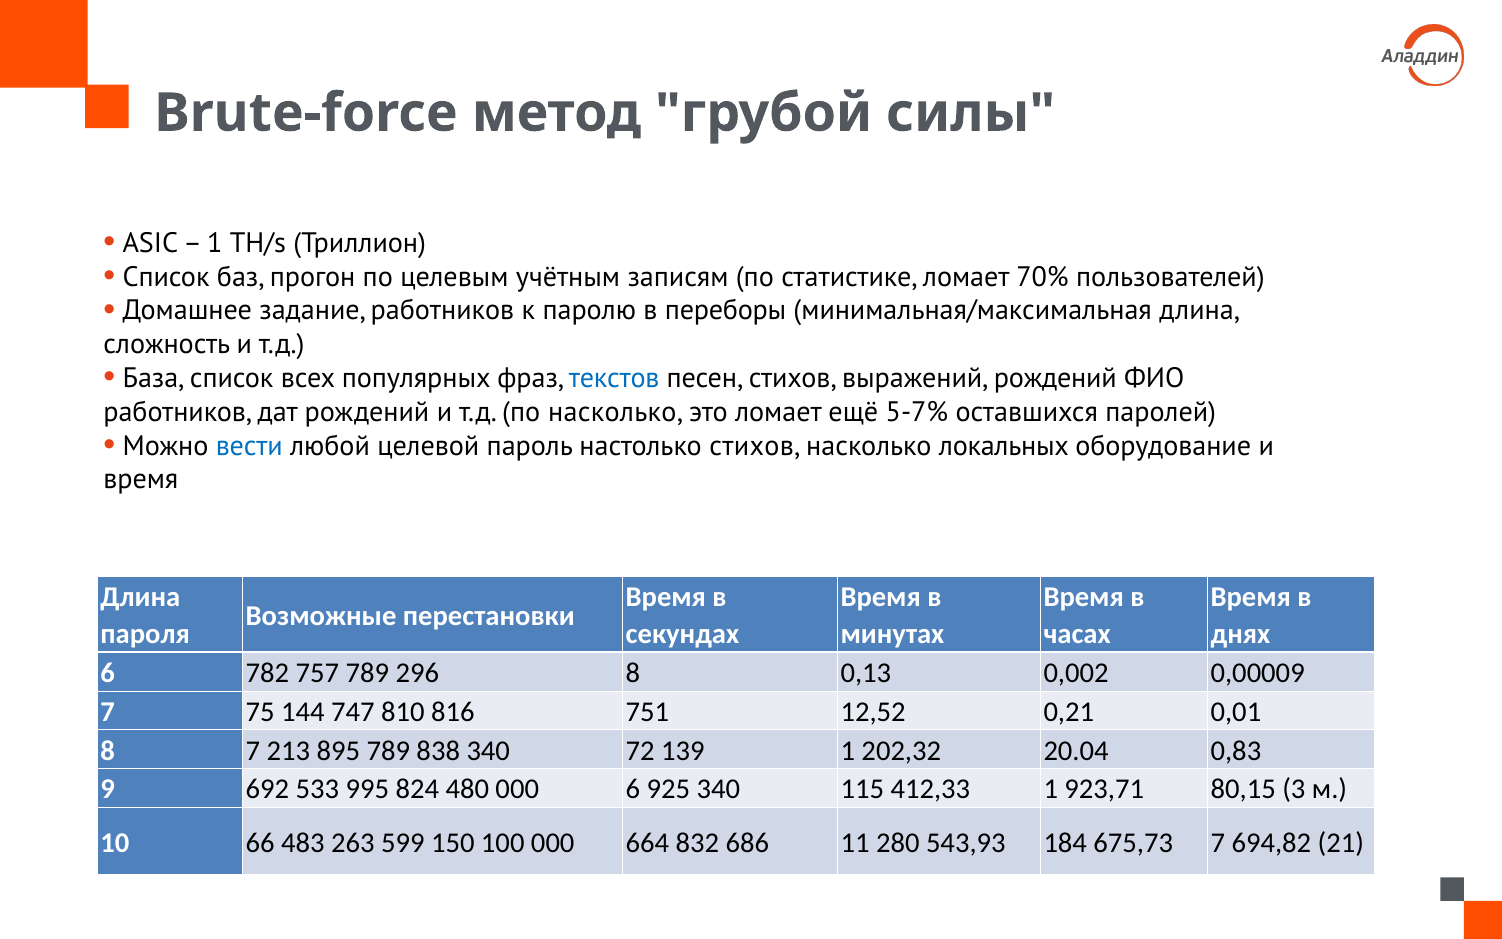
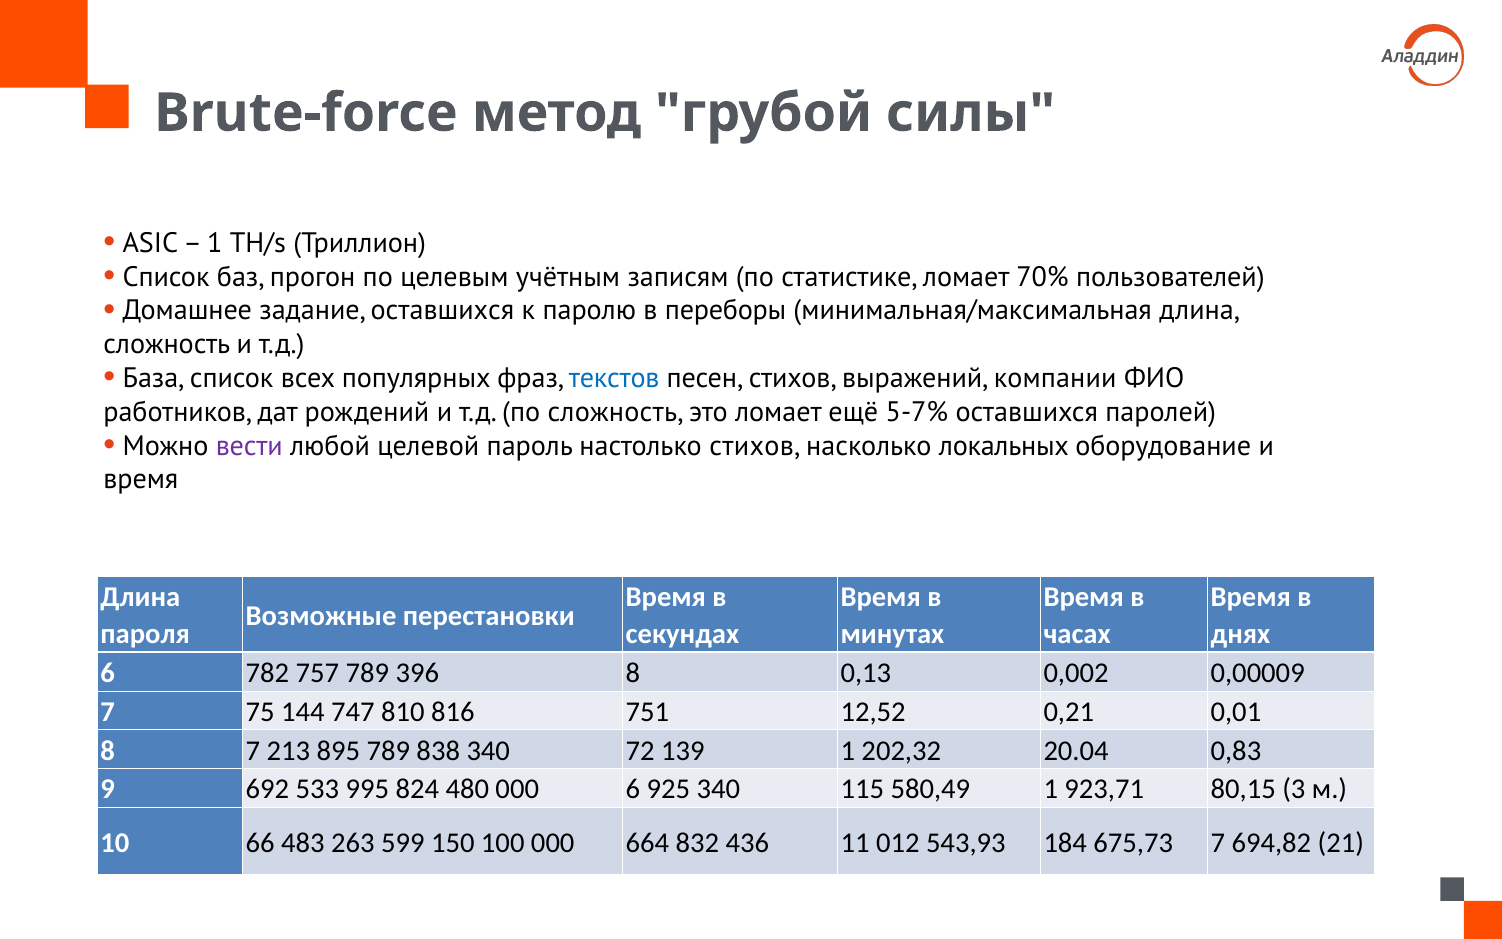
задание работников: работников -> оставшихся
выражений рождений: рождений -> компании
по насколько: насколько -> сложность
вести colour: blue -> purple
296: 296 -> 396
412,33: 412,33 -> 580,49
686: 686 -> 436
280: 280 -> 012
